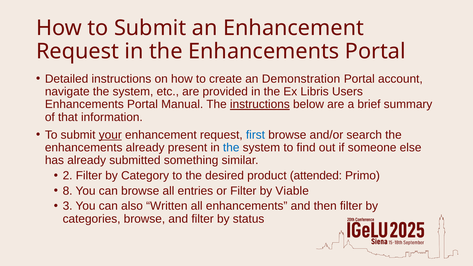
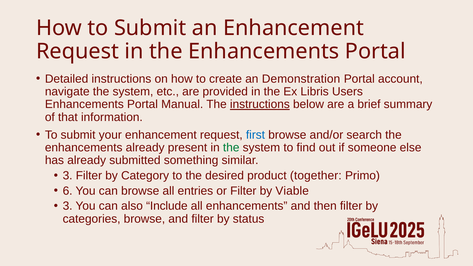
your underline: present -> none
the at (231, 148) colour: blue -> green
2 at (68, 176): 2 -> 3
attended: attended -> together
8: 8 -> 6
Written: Written -> Include
